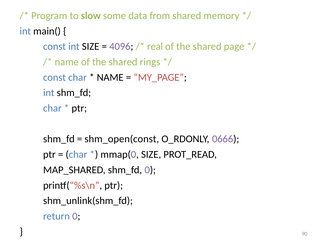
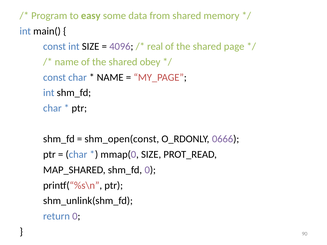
slow: slow -> easy
rings: rings -> obey
